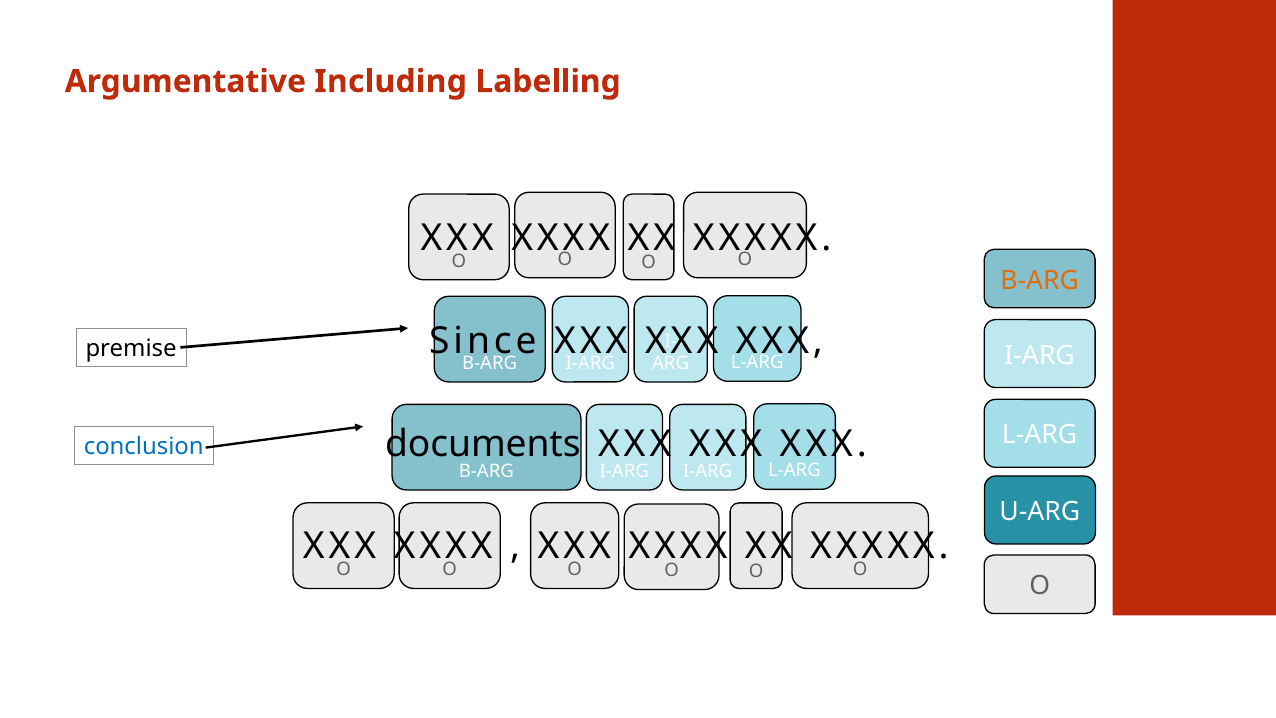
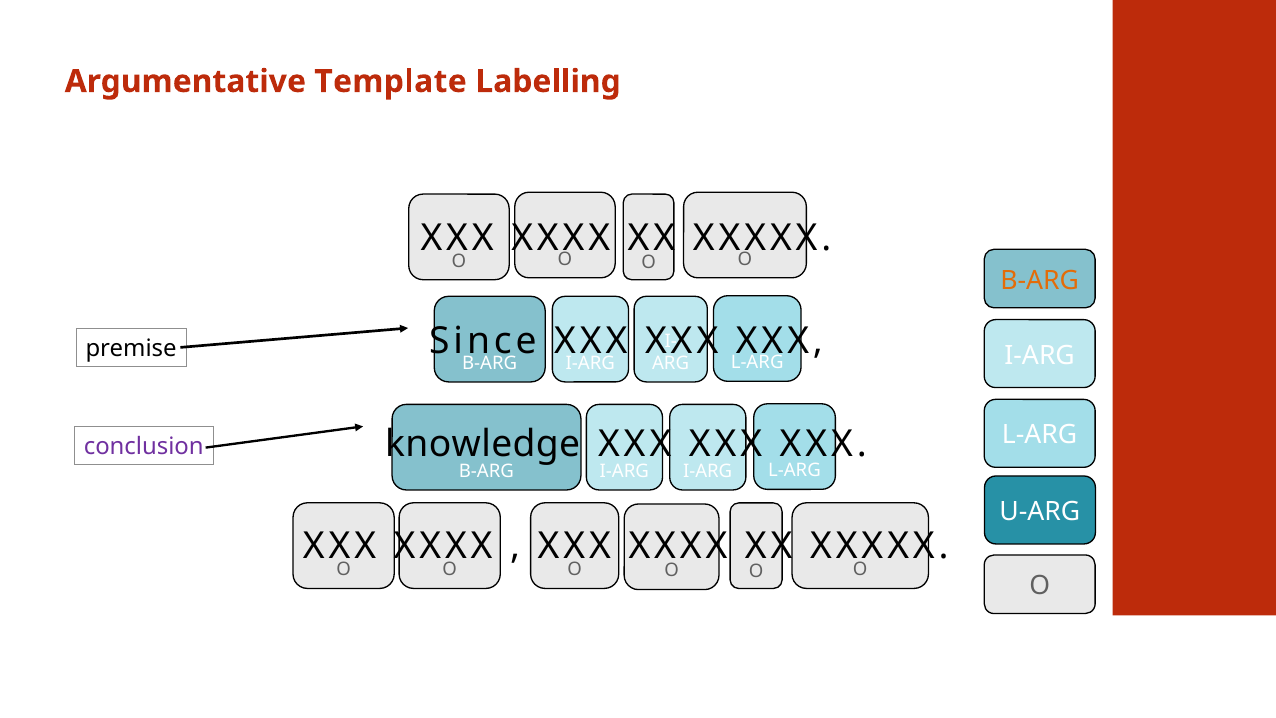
Including: Including -> Template
documents: documents -> knowledge
conclusion colour: blue -> purple
